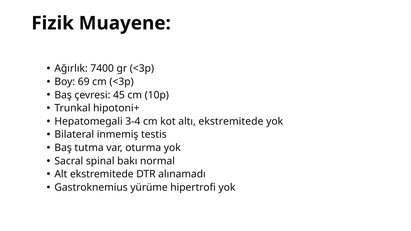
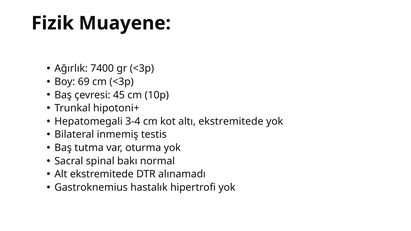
yürüme: yürüme -> hastalık
